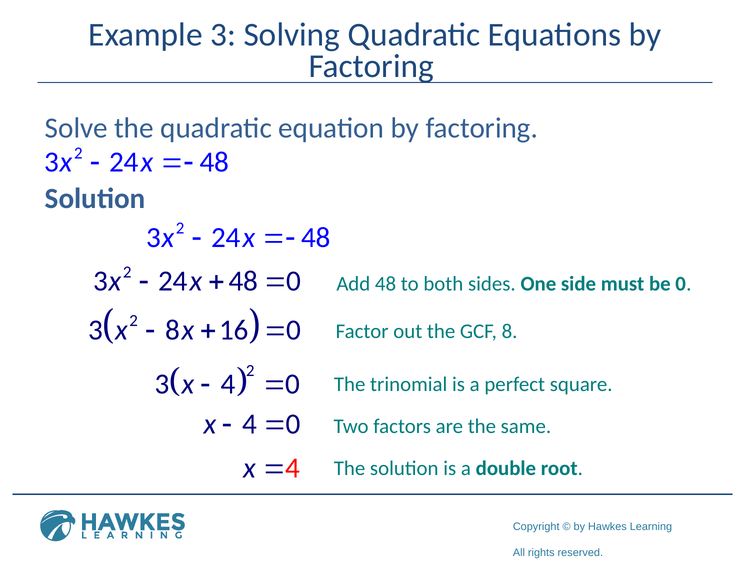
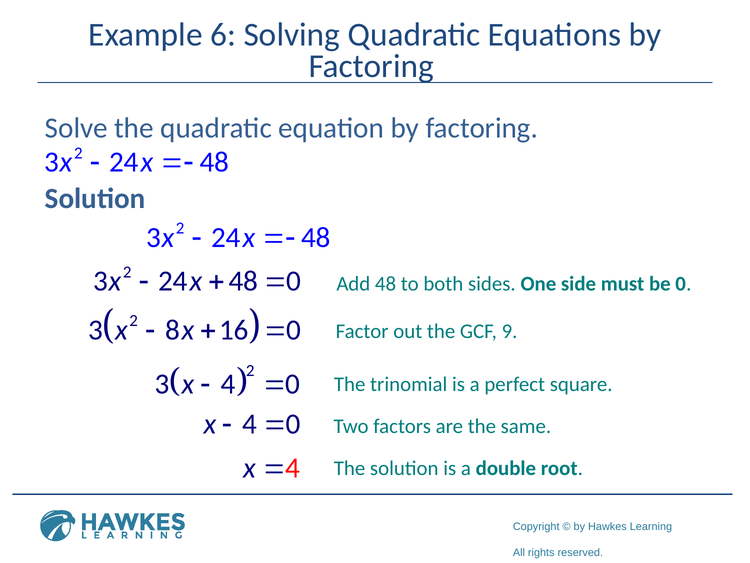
Example 3: 3 -> 6
GCF 8: 8 -> 9
